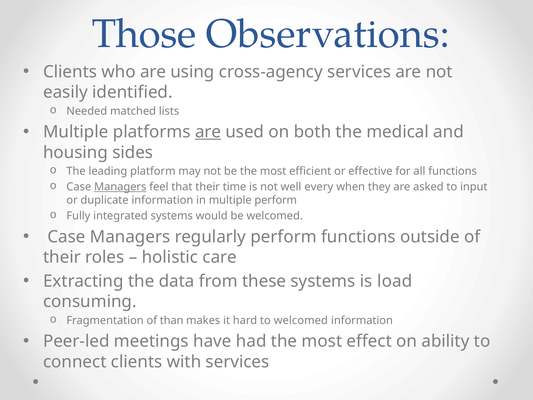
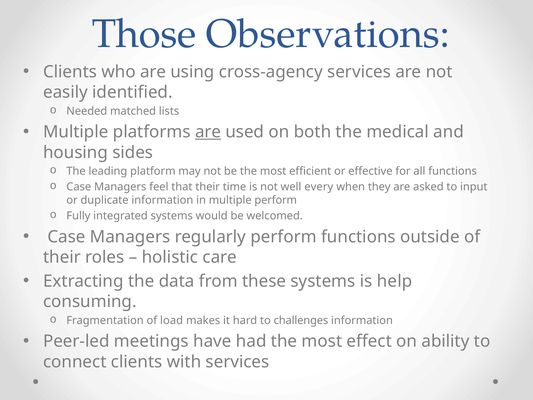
Managers at (120, 187) underline: present -> none
load: load -> help
than: than -> load
to welcomed: welcomed -> challenges
